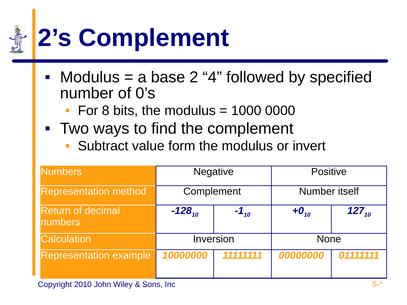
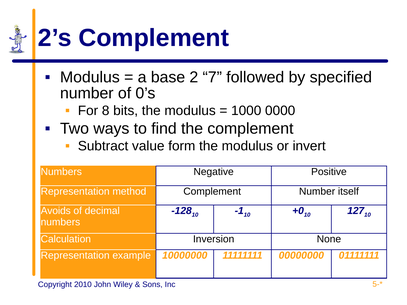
4: 4 -> 7
Return: Return -> Avoids
